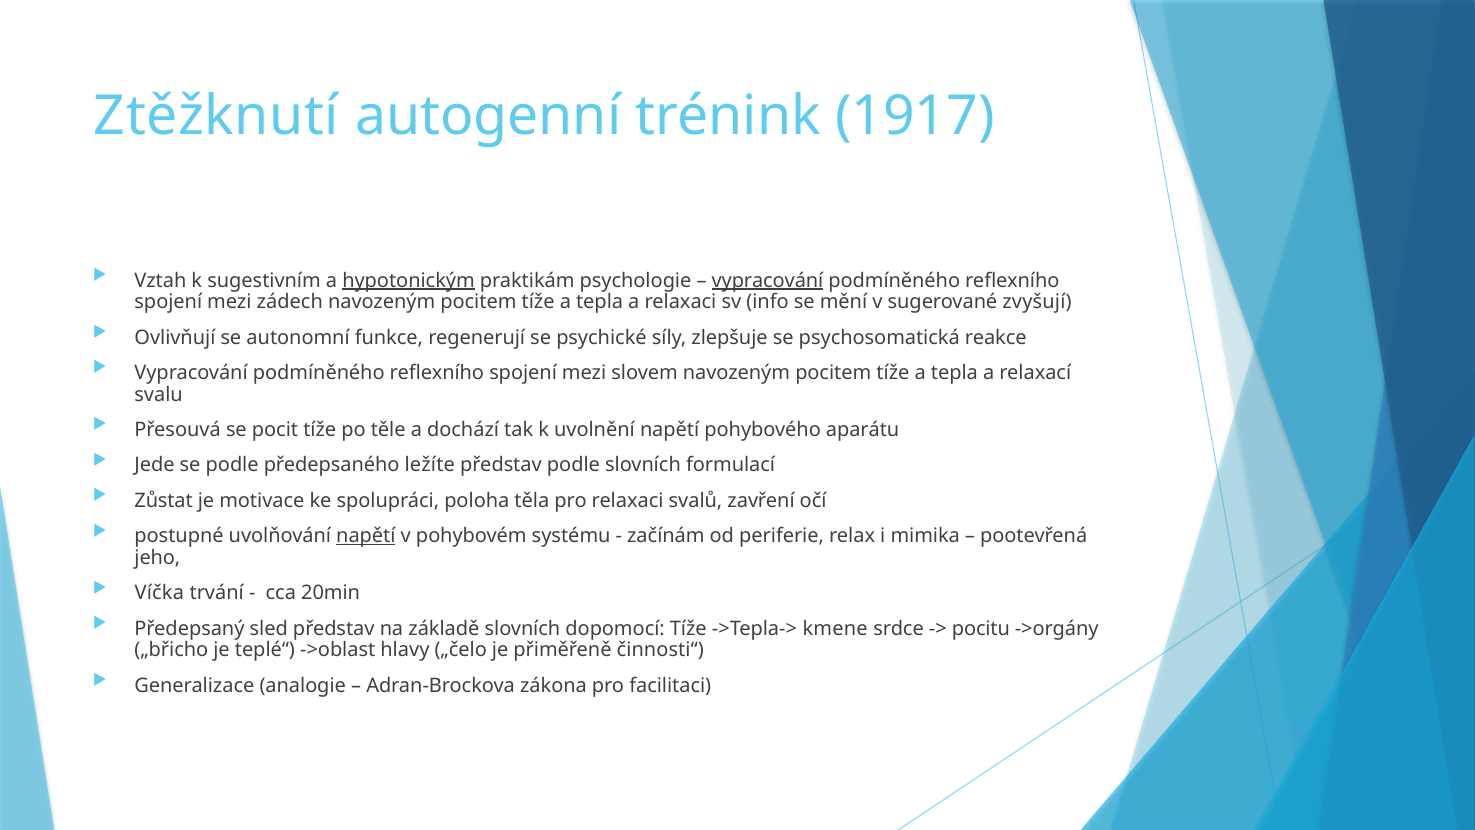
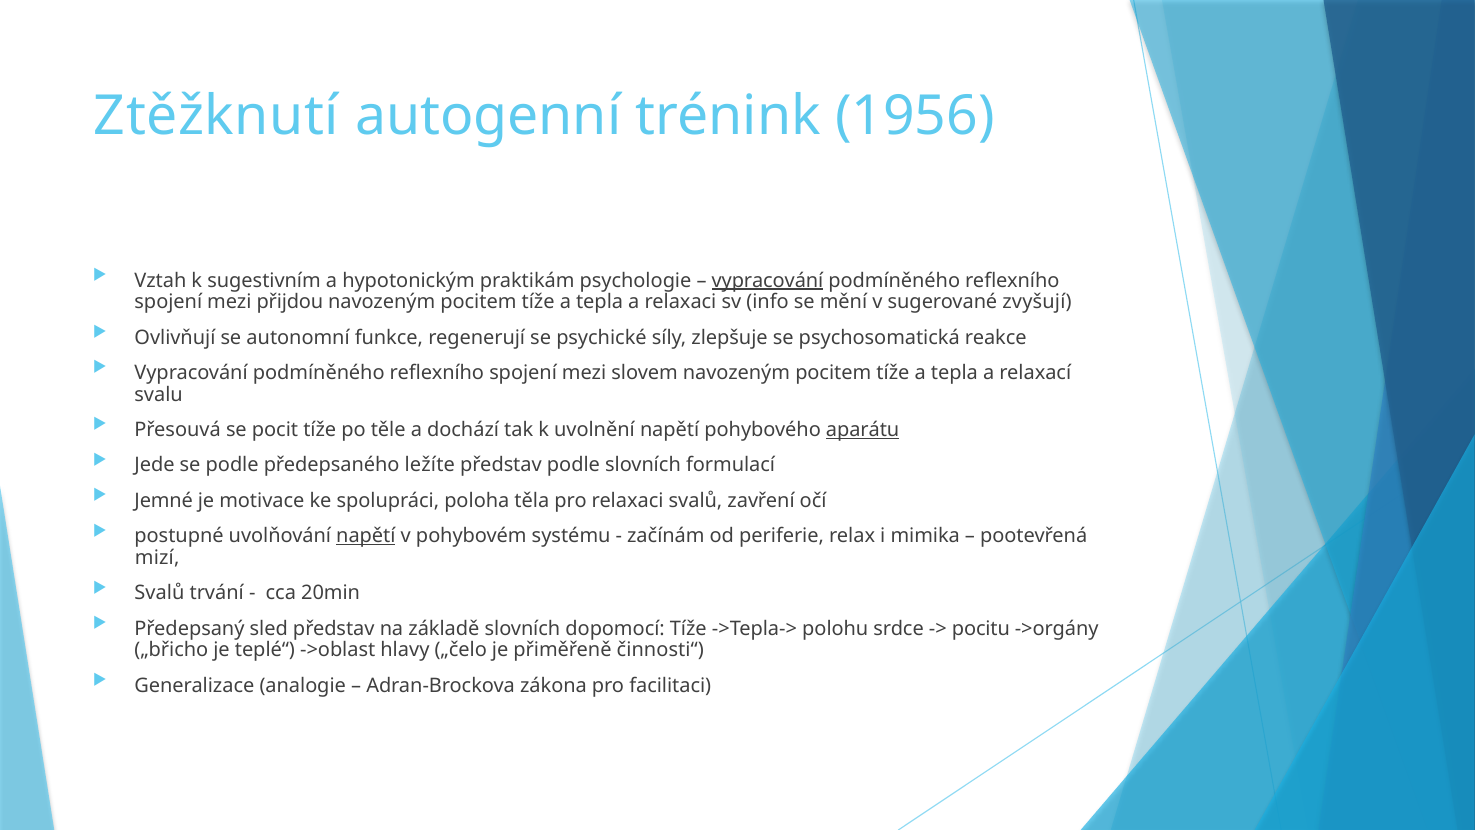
1917: 1917 -> 1956
hypotonickým underline: present -> none
zádech: zádech -> přijdou
aparátu underline: none -> present
Zůstat: Zůstat -> Jemné
jeho: jeho -> mizí
Víčka at (159, 593): Víčka -> Svalů
kmene: kmene -> polohu
